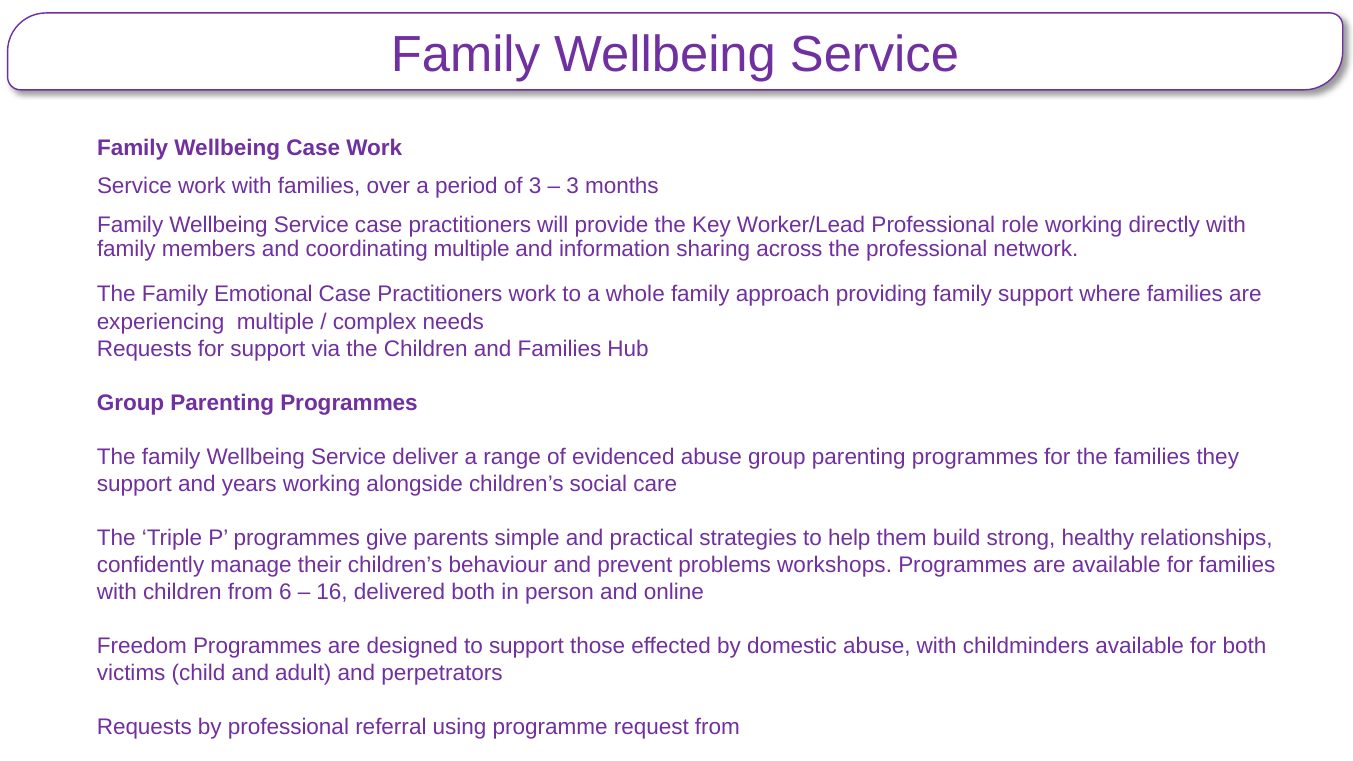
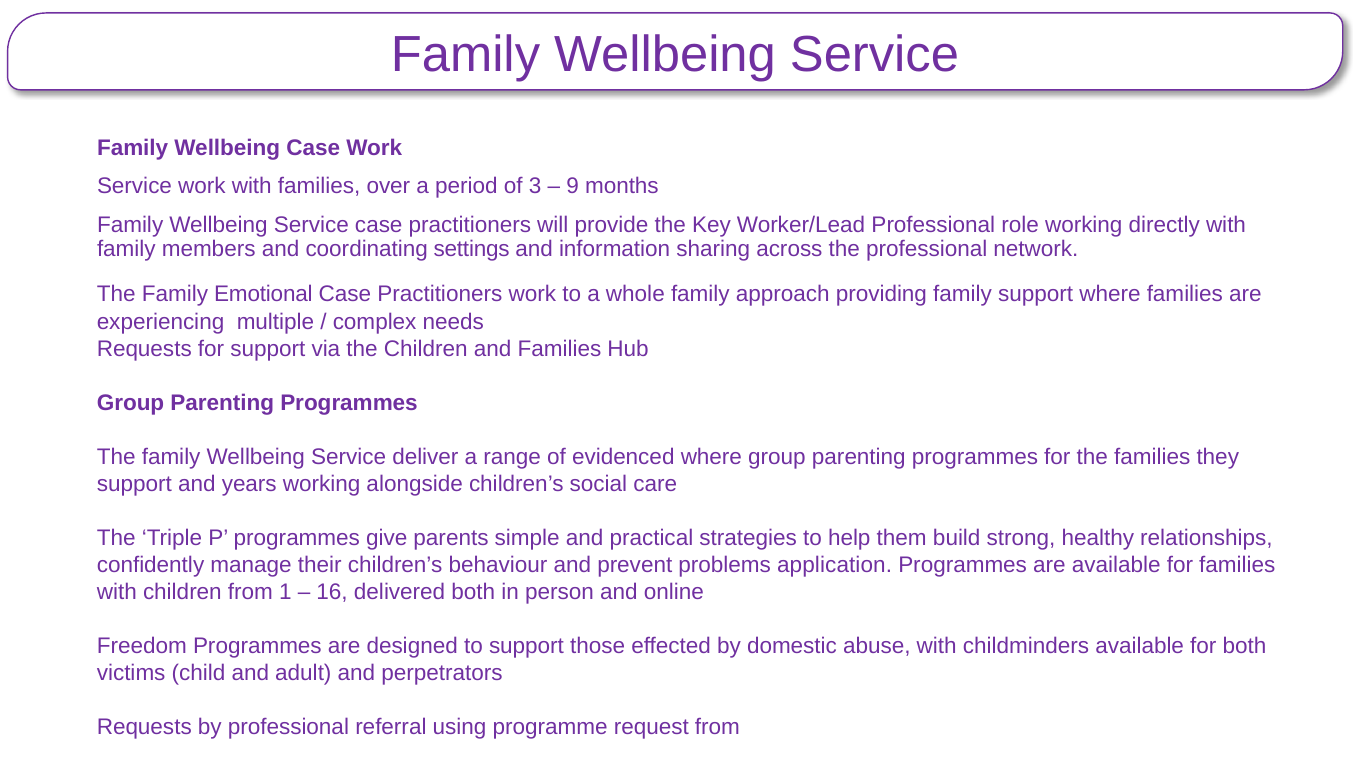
3 at (573, 186): 3 -> 9
coordinating multiple: multiple -> settings
evidenced abuse: abuse -> where
workshops: workshops -> application
6: 6 -> 1
